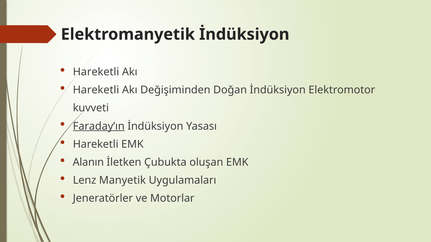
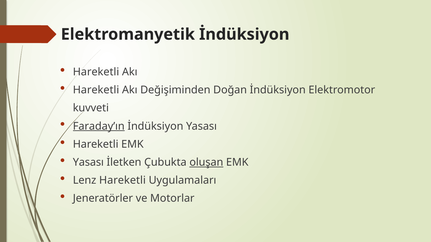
Alanın at (88, 163): Alanın -> Yasası
oluşan underline: none -> present
Lenz Manyetik: Manyetik -> Hareketli
